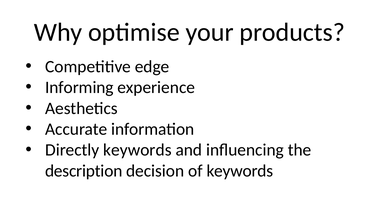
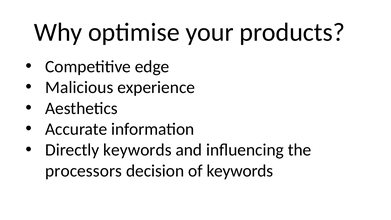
Informing: Informing -> Malicious
description: description -> processors
